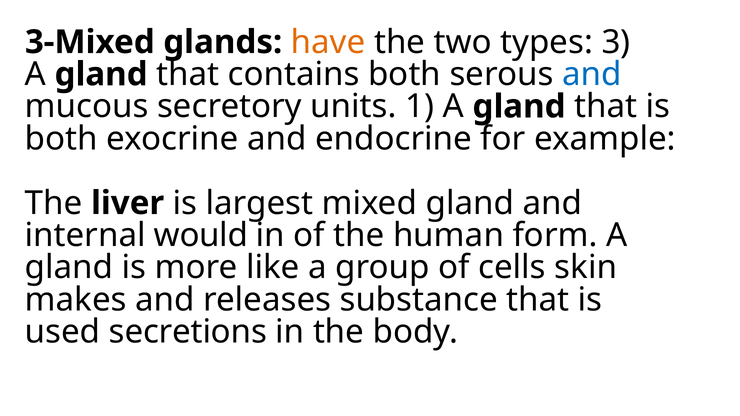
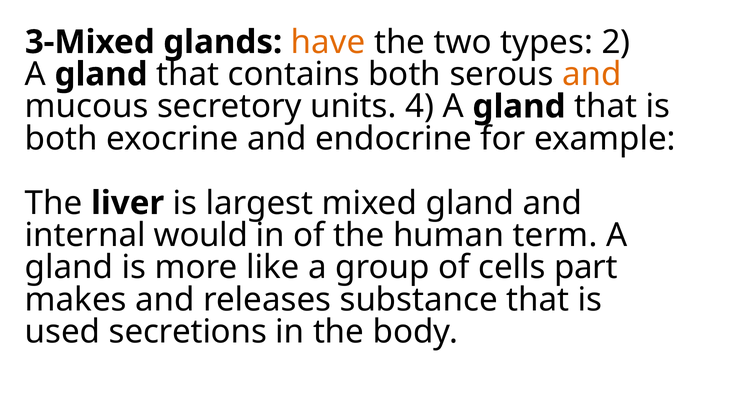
3: 3 -> 2
and at (592, 74) colour: blue -> orange
1: 1 -> 4
form: form -> term
skin: skin -> part
